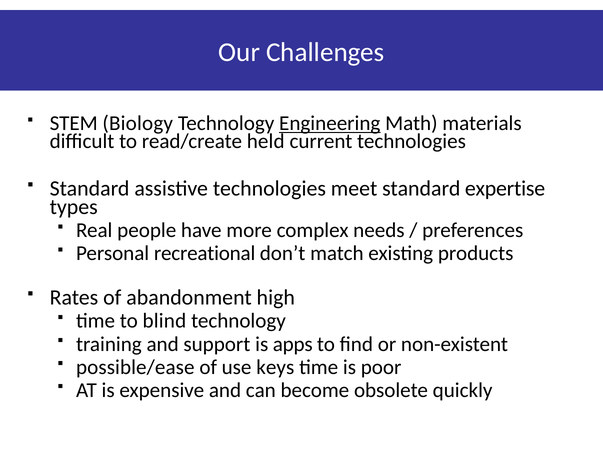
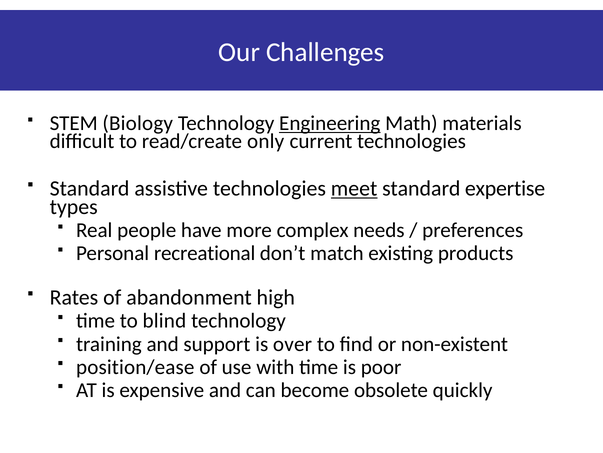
held: held -> only
meet underline: none -> present
apps: apps -> over
possible/ease: possible/ease -> position/ease
keys: keys -> with
